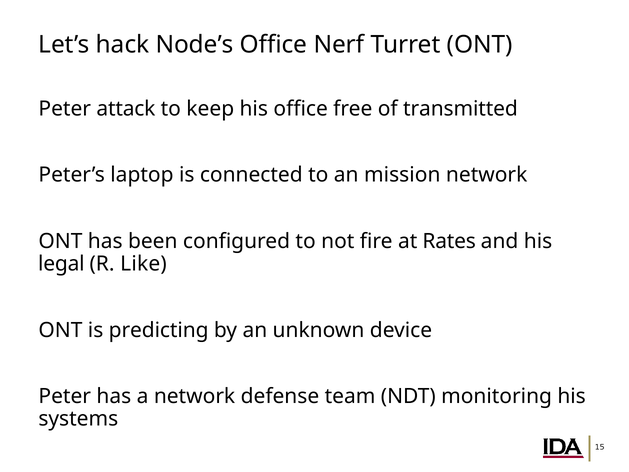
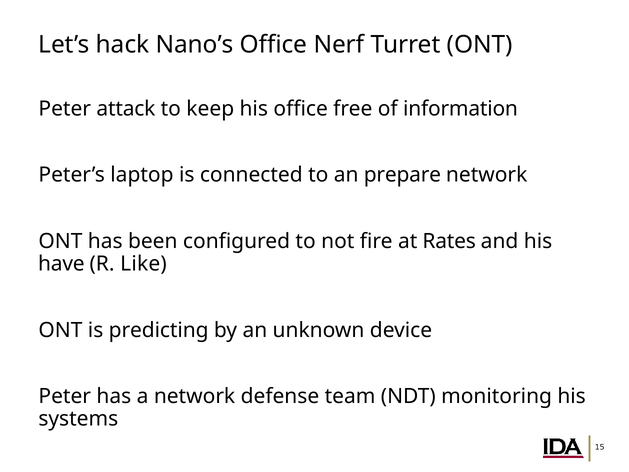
Node’s: Node’s -> Nano’s
transmitted: transmitted -> information
mission: mission -> prepare
legal: legal -> have
